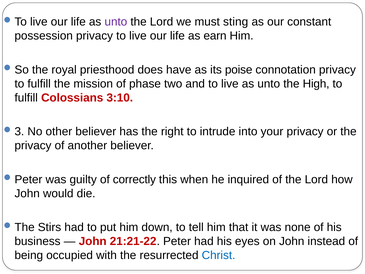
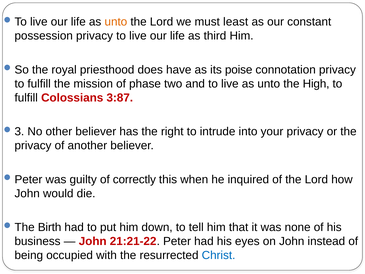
unto at (116, 22) colour: purple -> orange
sting: sting -> least
earn: earn -> third
3:10: 3:10 -> 3:87
Stirs: Stirs -> Birth
